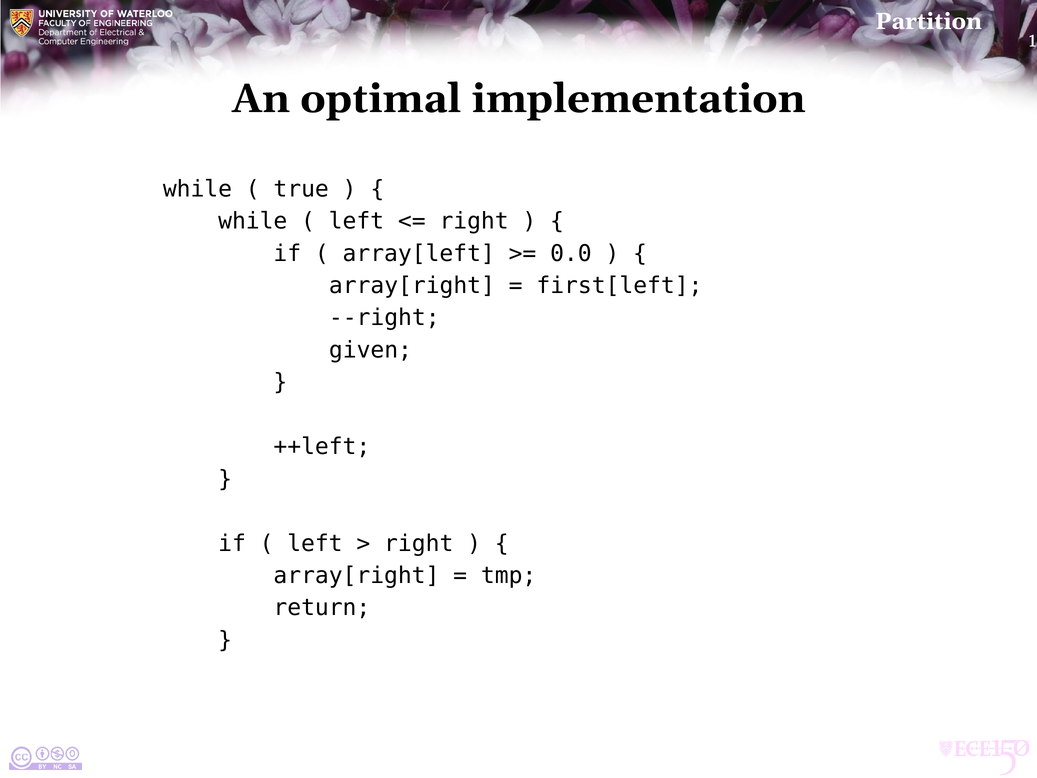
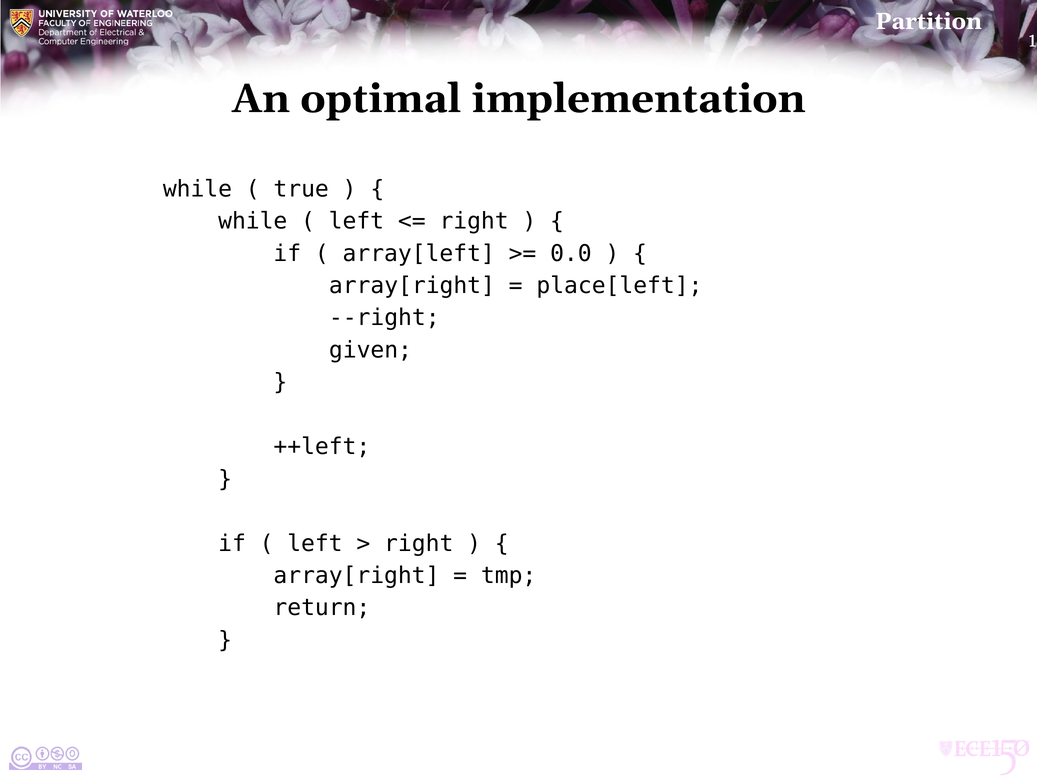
first[left: first[left -> place[left
